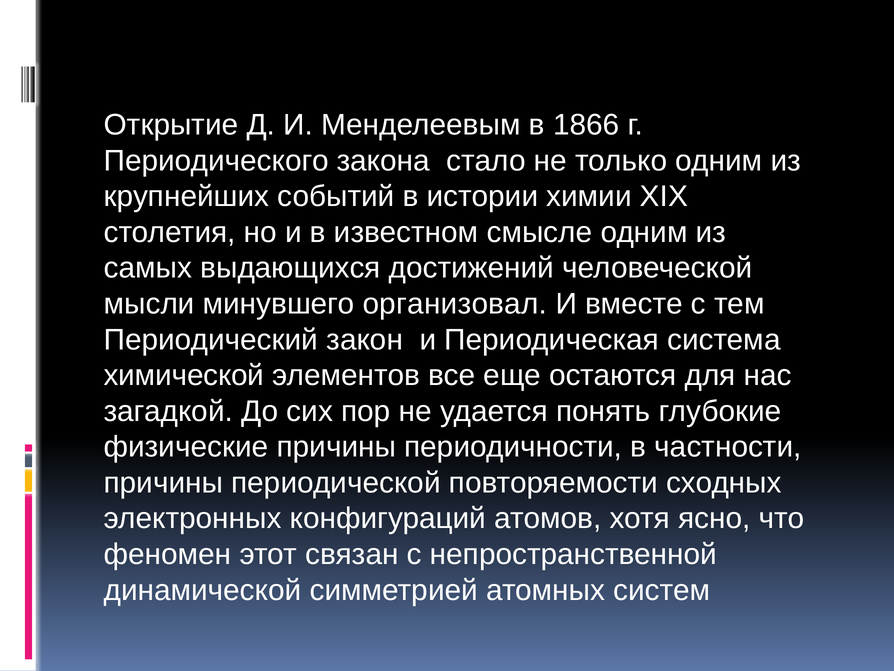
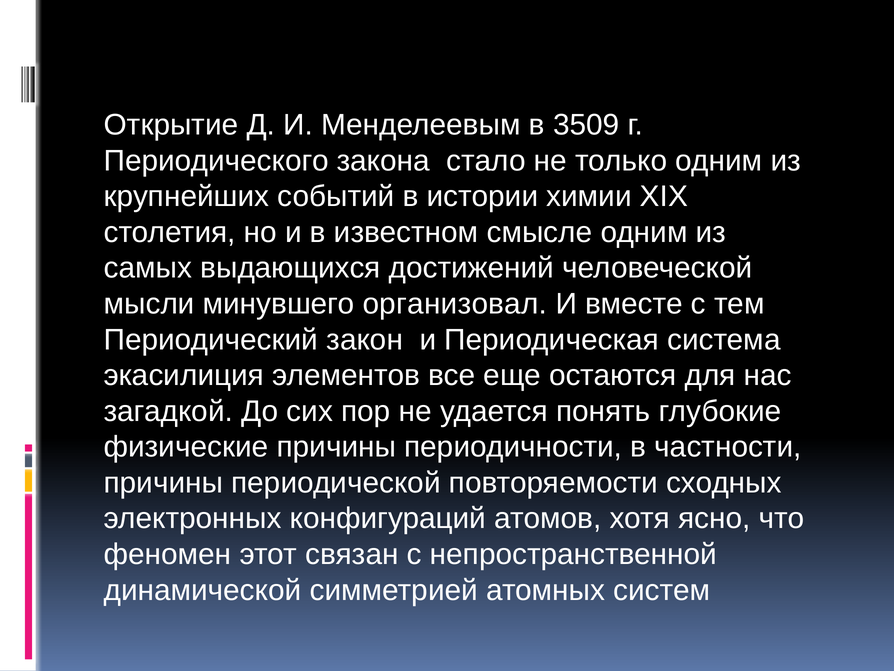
1866: 1866 -> 3509
химической: химической -> экасилиция
